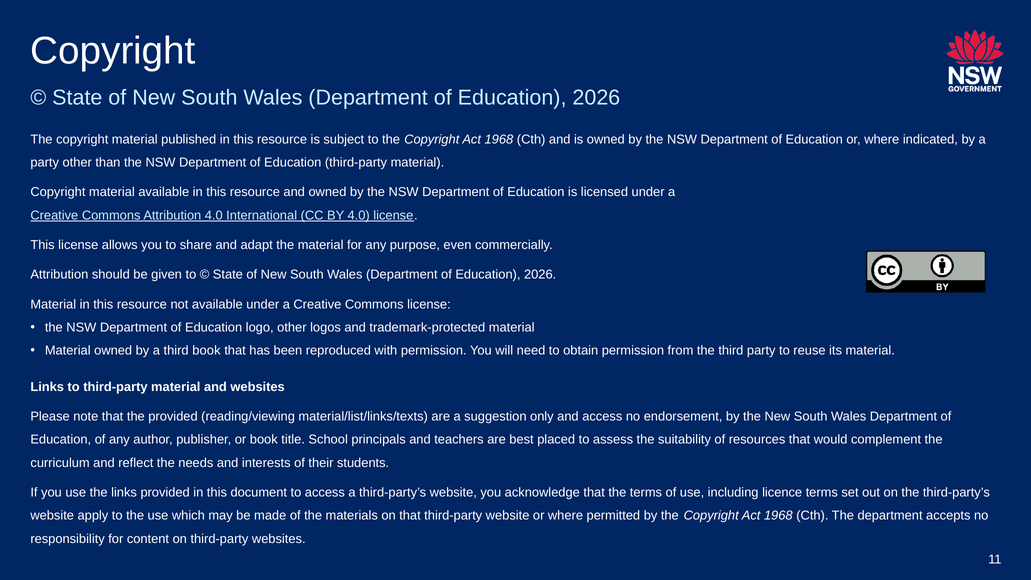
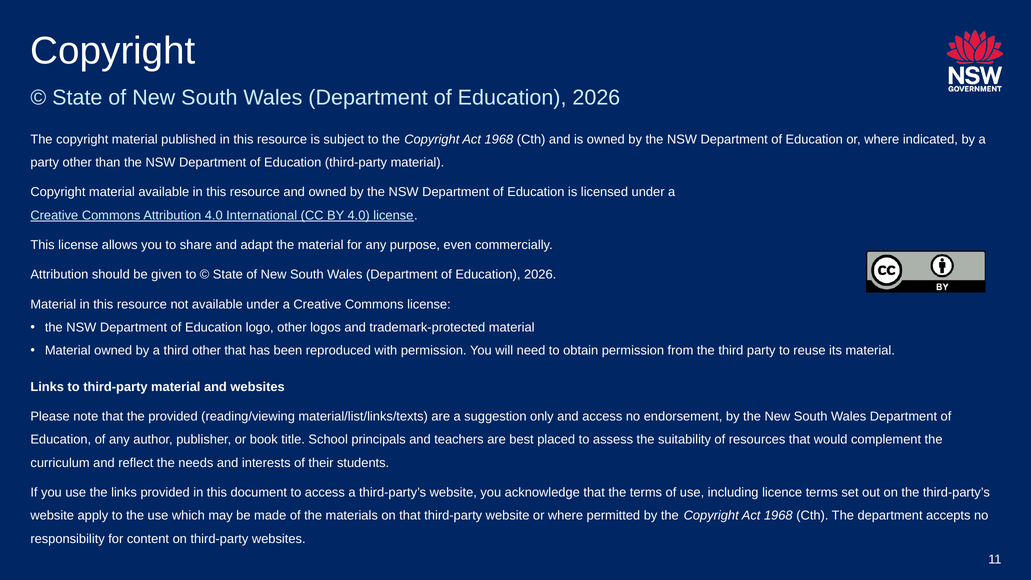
third book: book -> other
